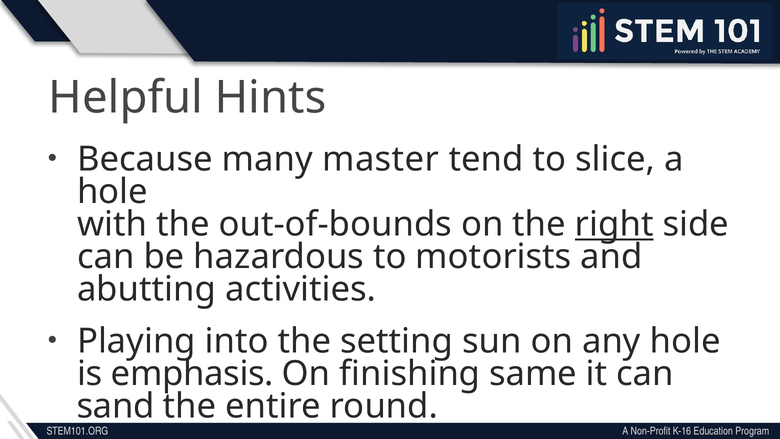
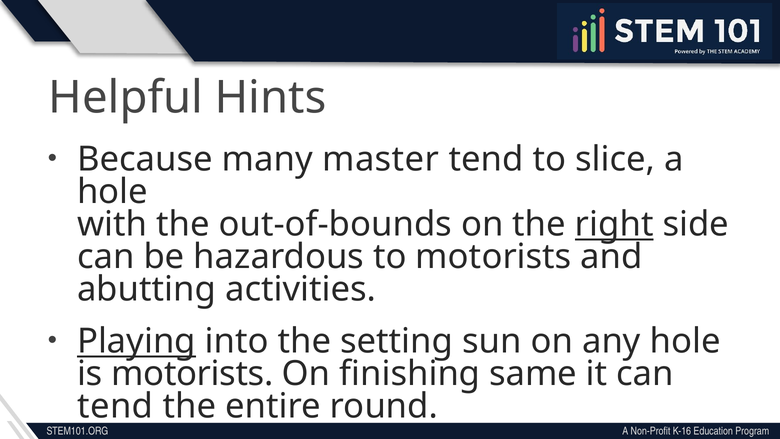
Playing underline: none -> present
is emphasis: emphasis -> motorists
sand at (116, 406): sand -> tend
